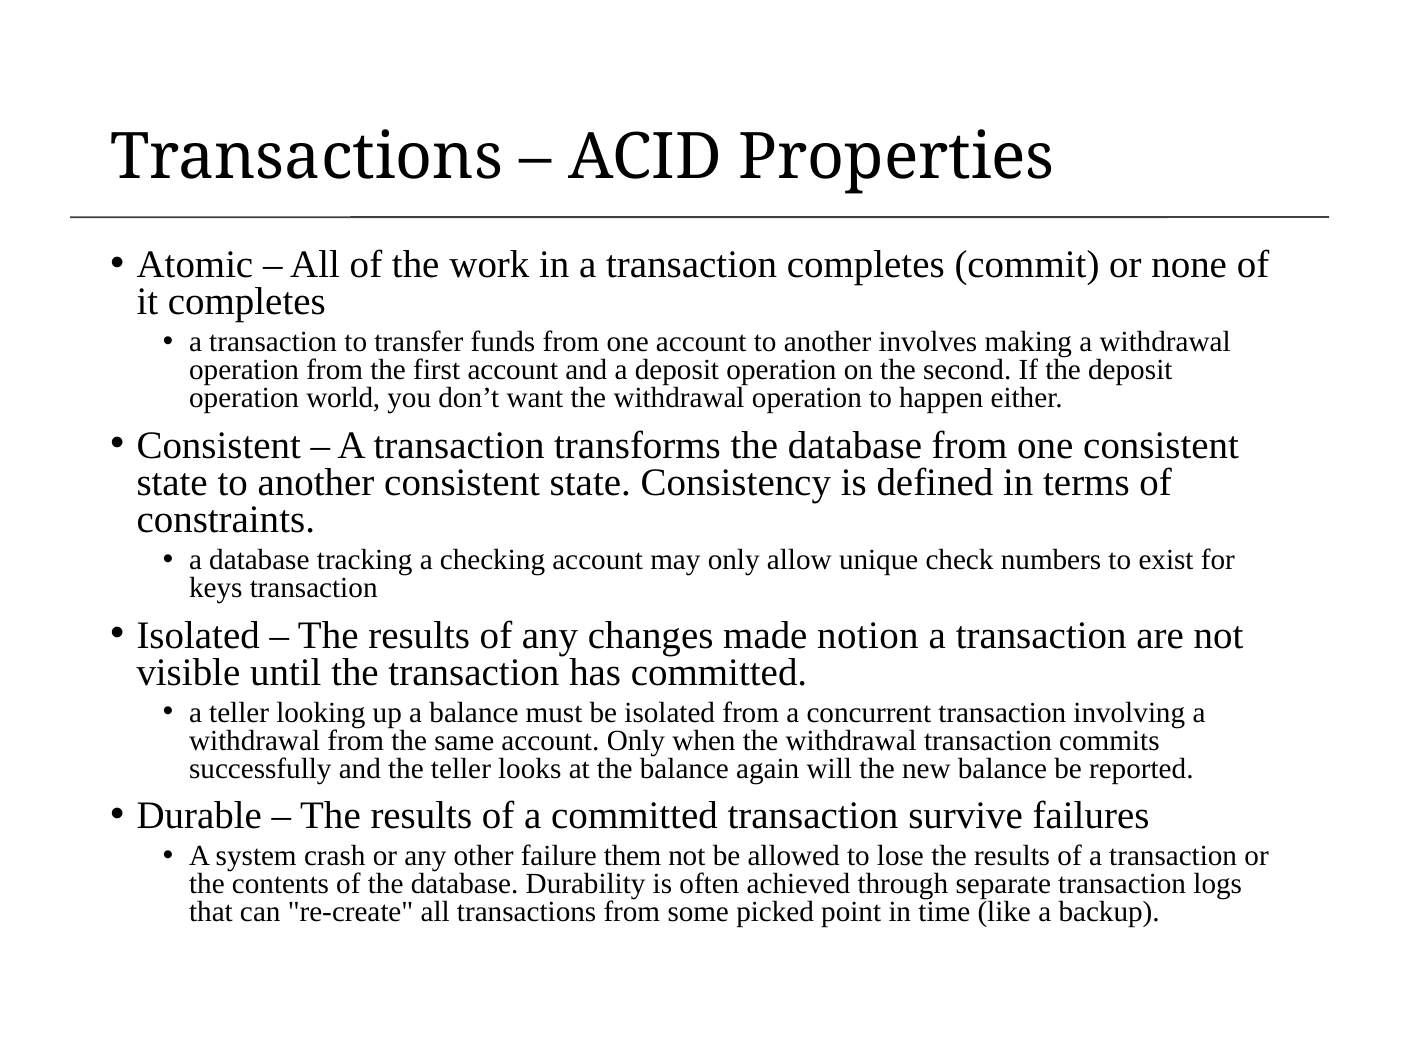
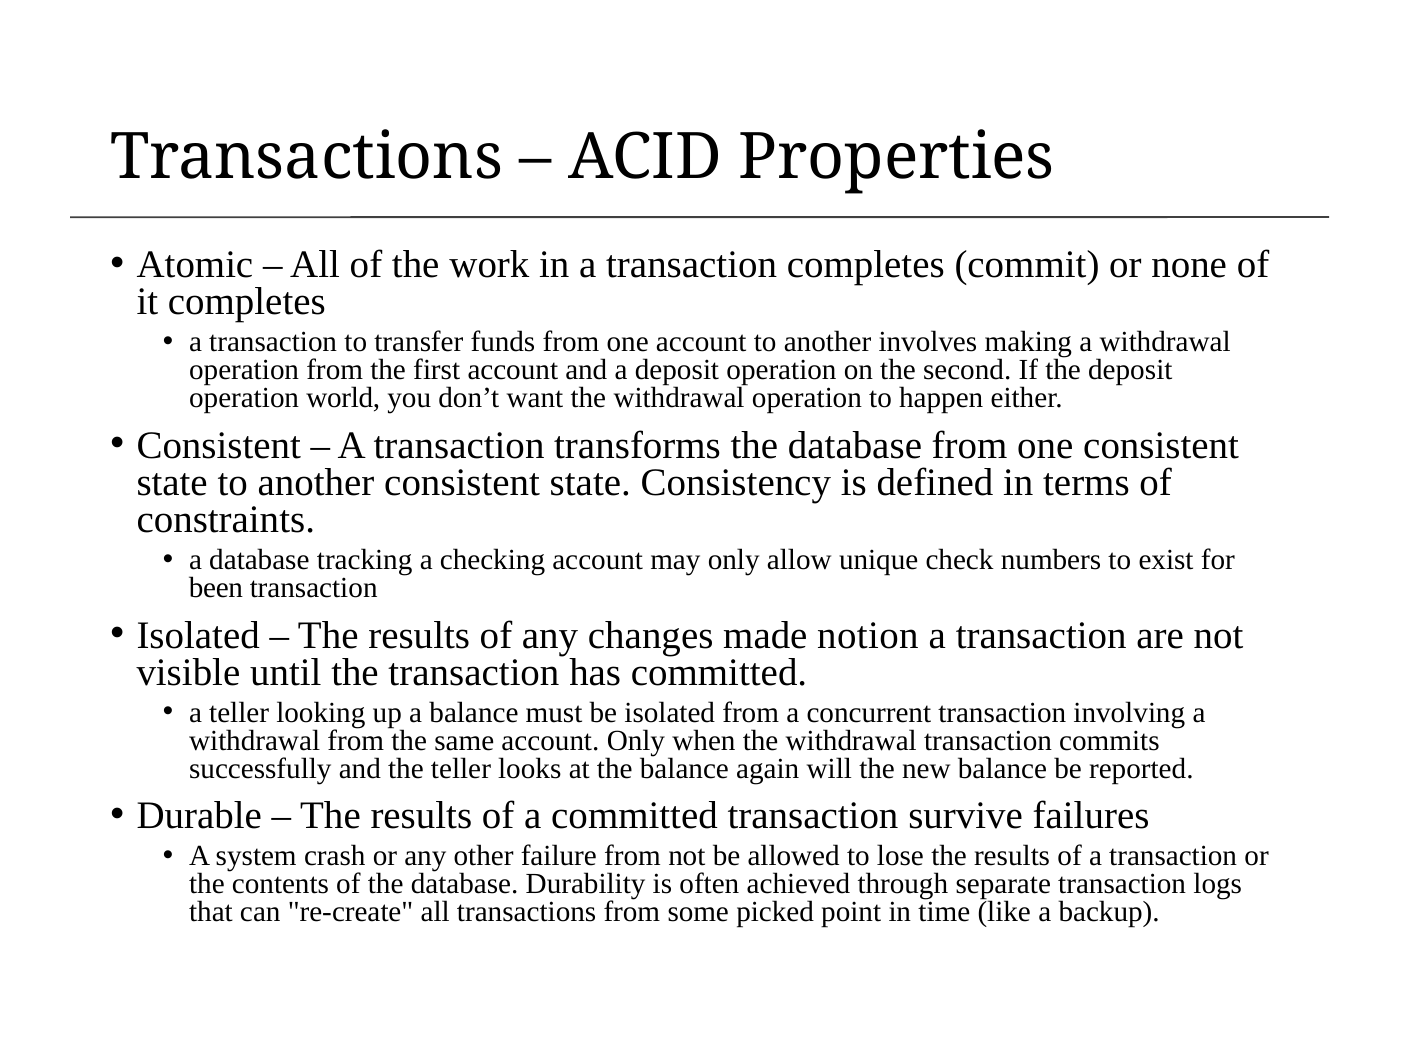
keys: keys -> been
failure them: them -> from
